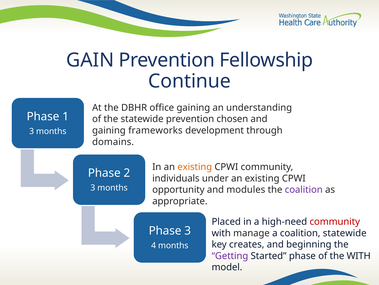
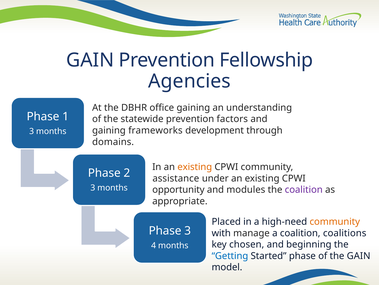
Continue: Continue -> Agencies
chosen: chosen -> factors
individuals: individuals -> assistance
community at (335, 221) colour: red -> orange
coalition statewide: statewide -> coalitions
creates: creates -> chosen
Getting colour: purple -> blue
the WITH: WITH -> GAIN
